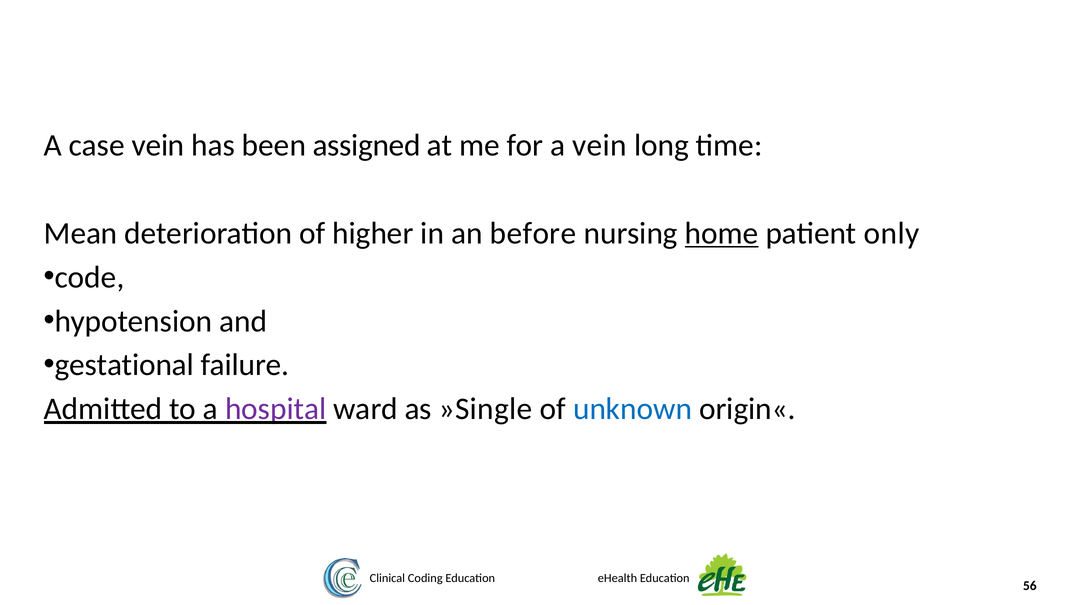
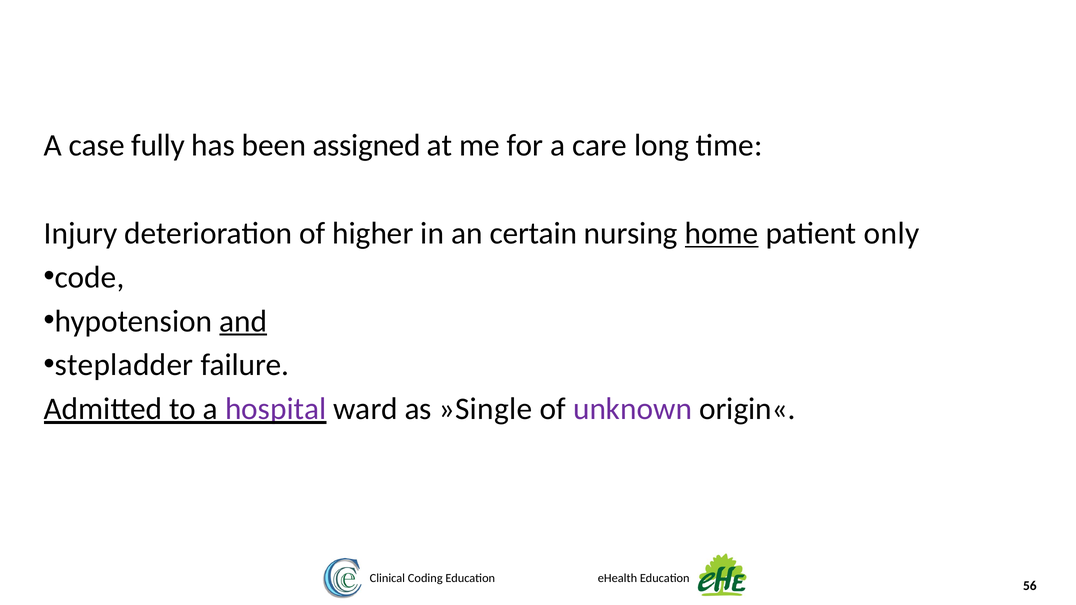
case vein: vein -> fully
a vein: vein -> care
Mean: Mean -> Injury
before: before -> certain
and underline: none -> present
gestational: gestational -> stepladder
unknown colour: blue -> purple
